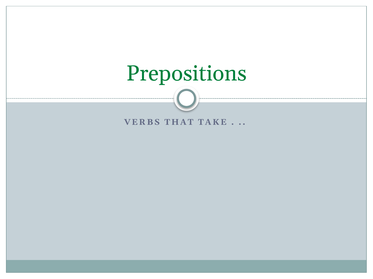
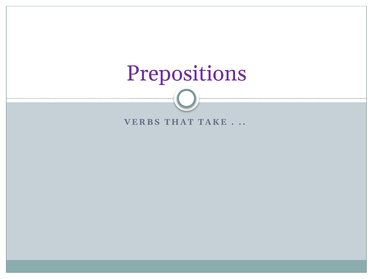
Prepositions colour: green -> purple
